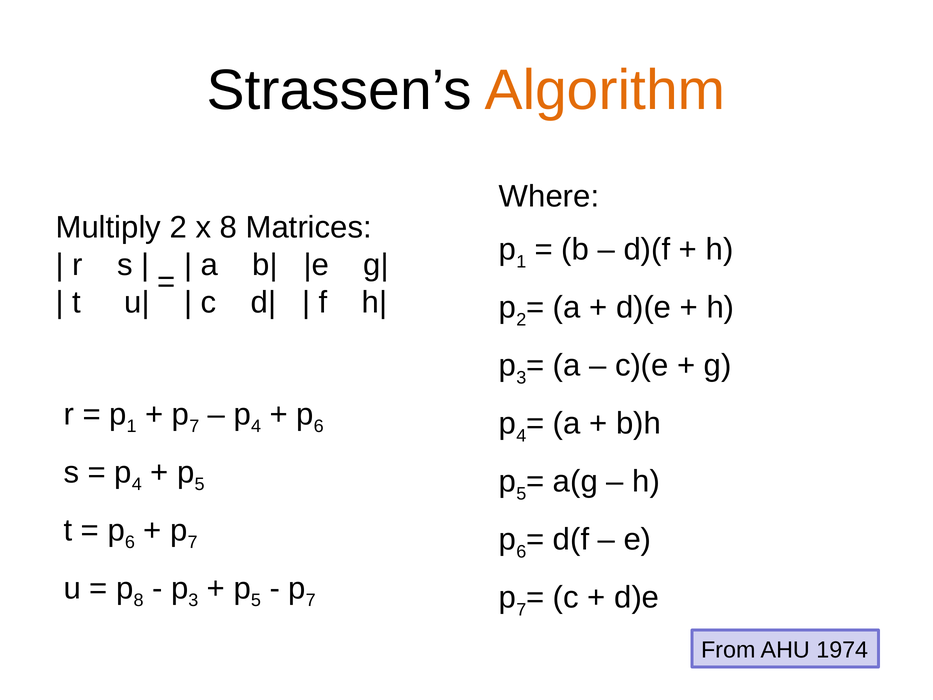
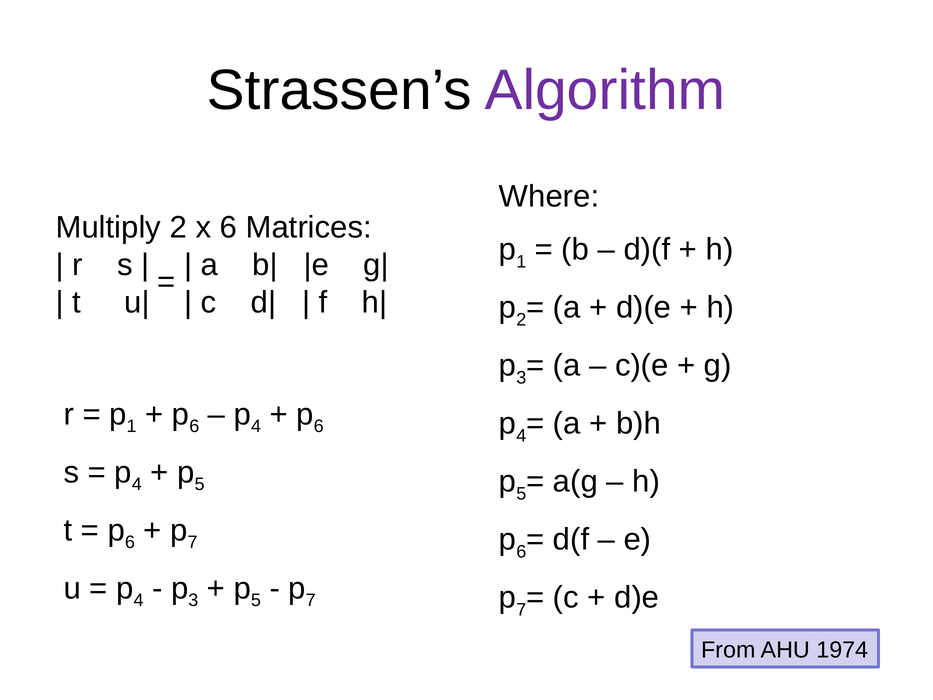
Algorithm colour: orange -> purple
x 8: 8 -> 6
7 at (194, 426): 7 -> 6
8 at (139, 600): 8 -> 4
